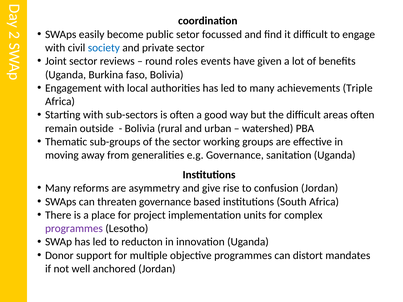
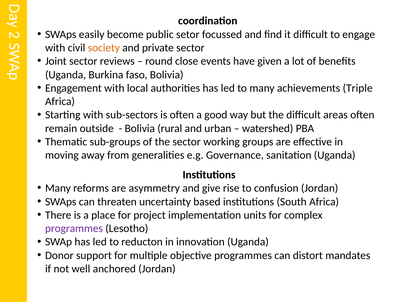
society colour: blue -> orange
roles: roles -> close
threaten governance: governance -> uncertainty
